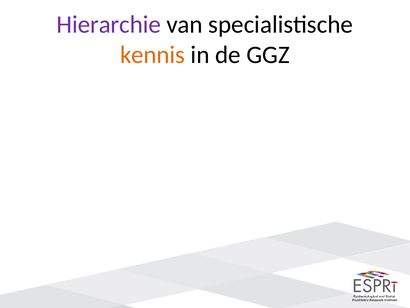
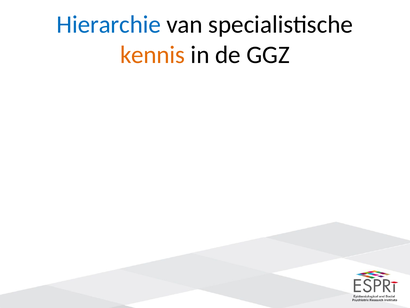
Hierarchie colour: purple -> blue
